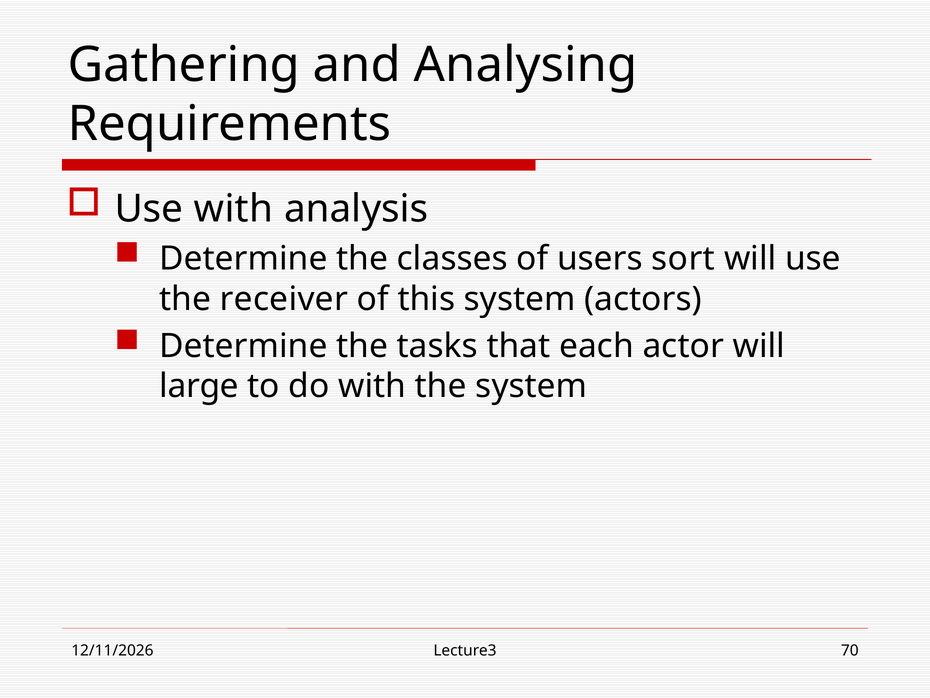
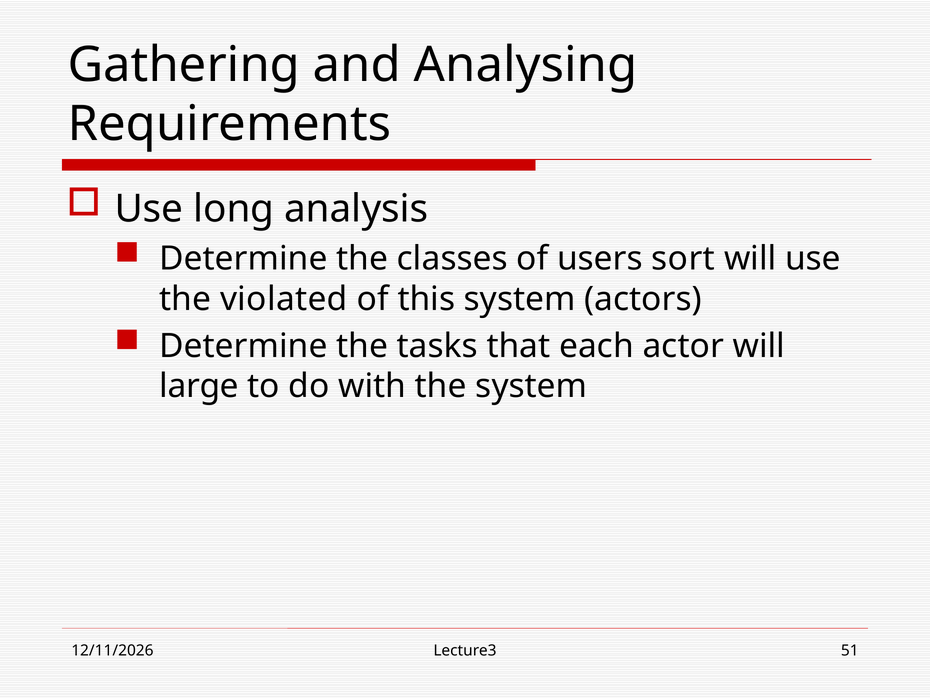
Use with: with -> long
receiver: receiver -> violated
70: 70 -> 51
